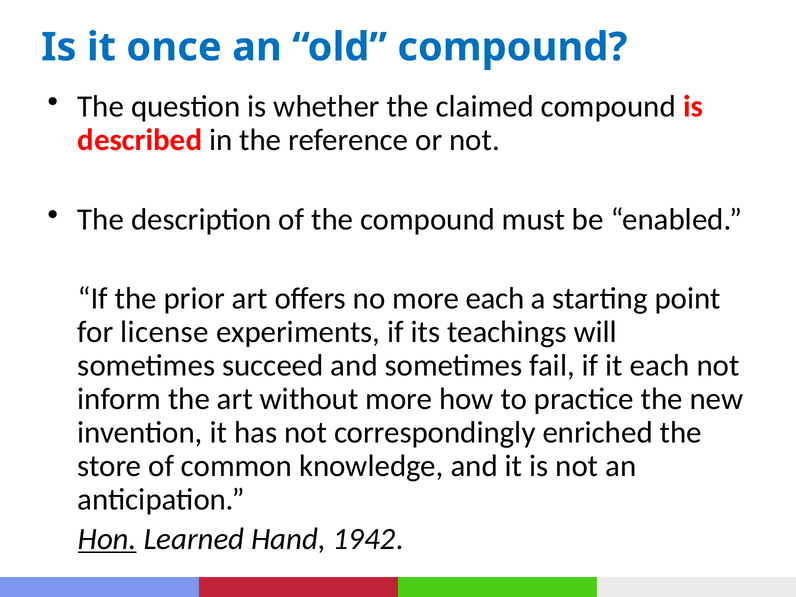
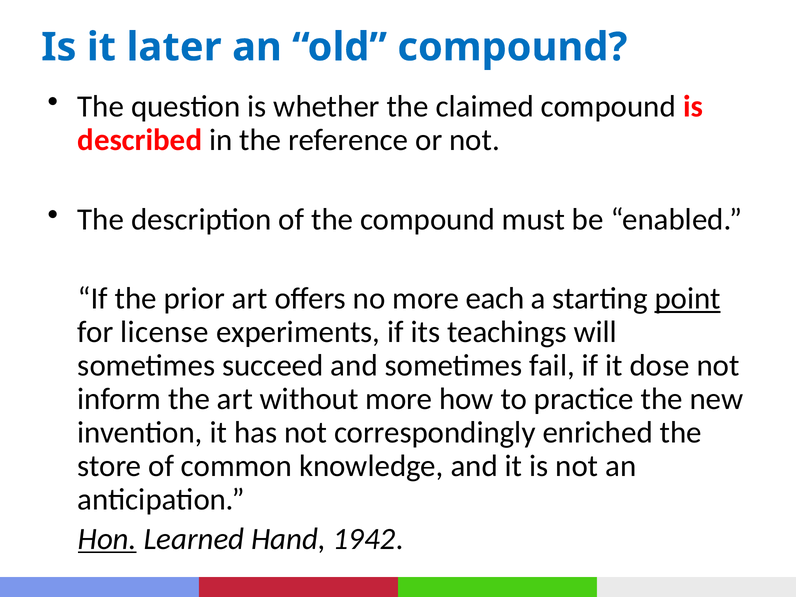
once: once -> later
point underline: none -> present
it each: each -> dose
